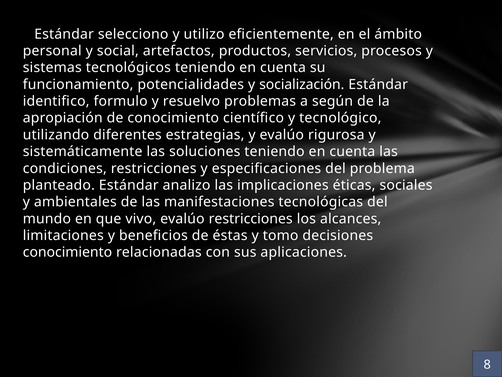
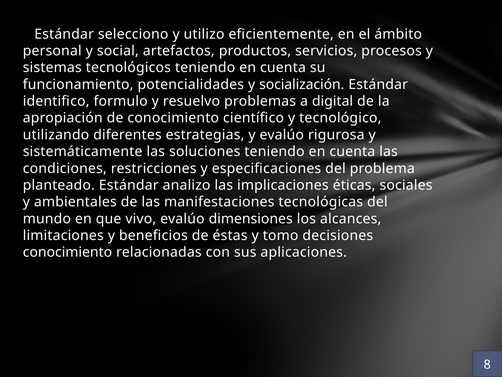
según: según -> digital
evalúo restricciones: restricciones -> dimensiones
